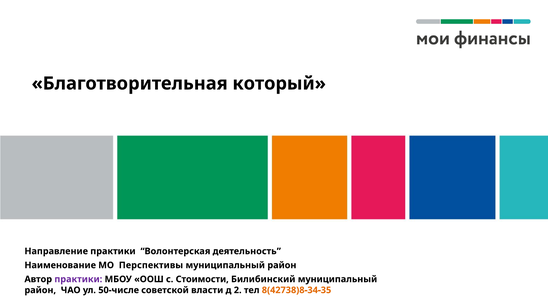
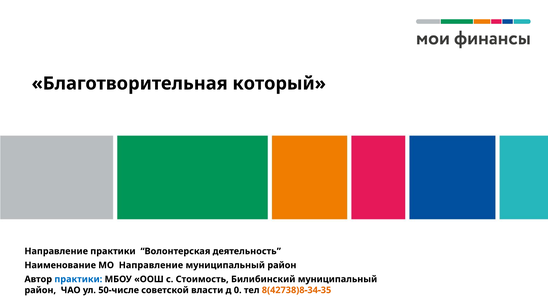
МО Перспективы: Перспективы -> Направление
практики at (78, 279) colour: purple -> blue
Стоимости: Стоимости -> Стоимость
2: 2 -> 0
